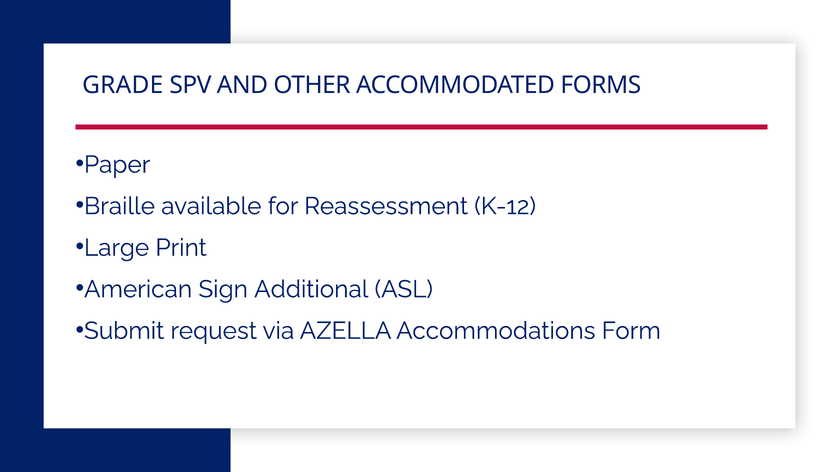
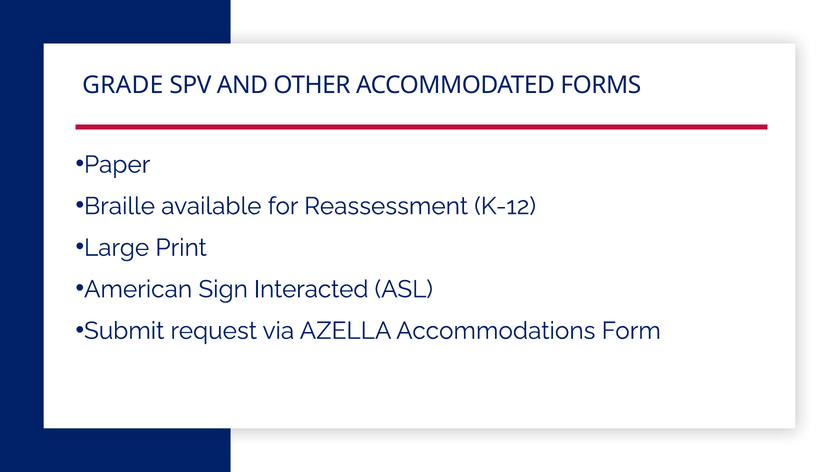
Additional: Additional -> Interacted
